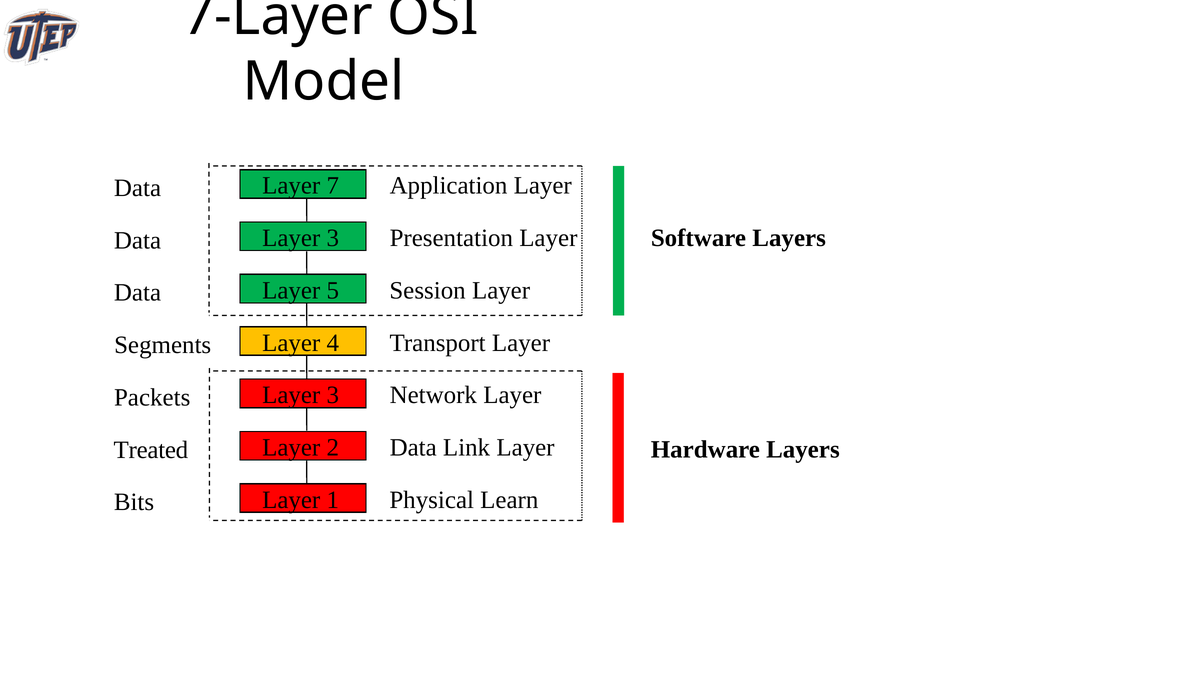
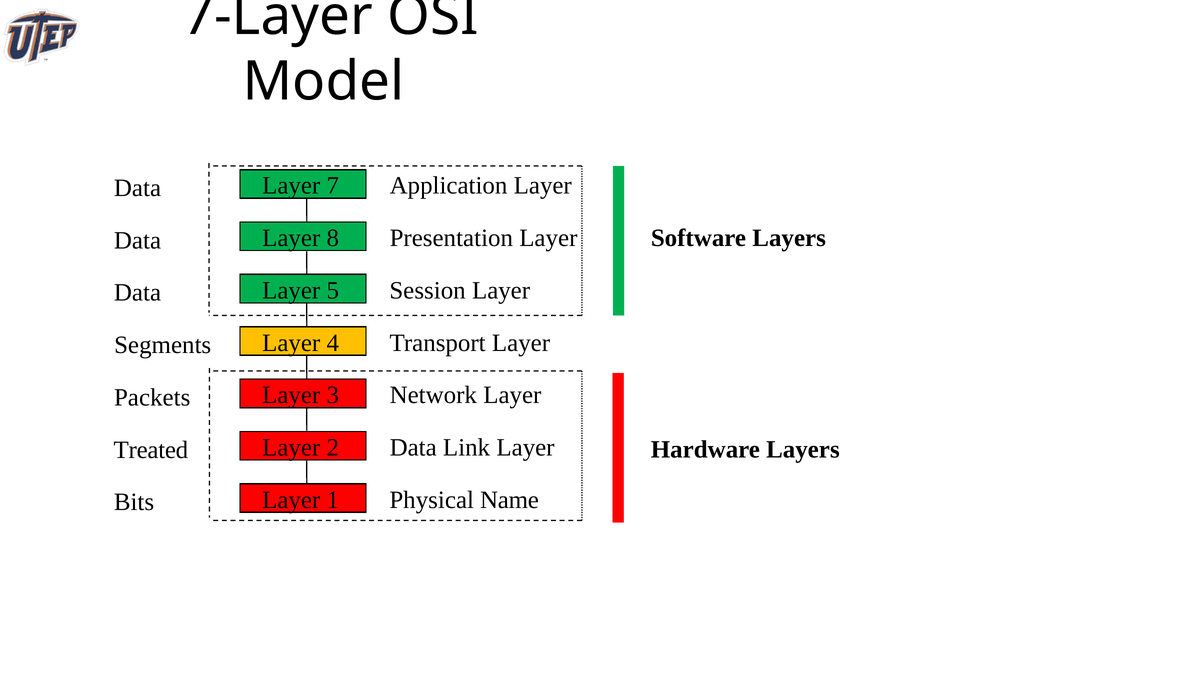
3 at (333, 238): 3 -> 8
Learn: Learn -> Name
